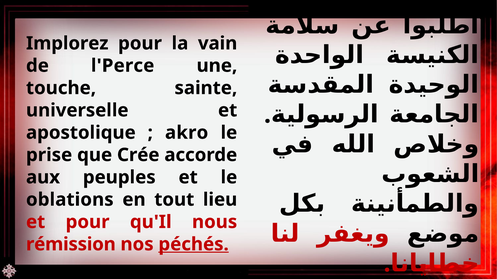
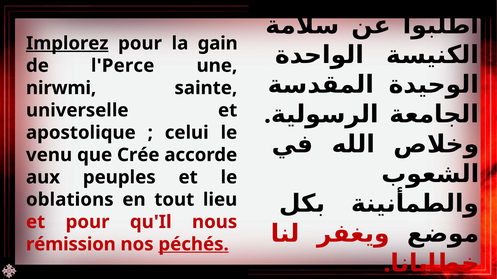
Implorez underline: none -> present
vain: vain -> gain
touche: touche -> nirwmi
akro: akro -> celui
prise: prise -> venu
